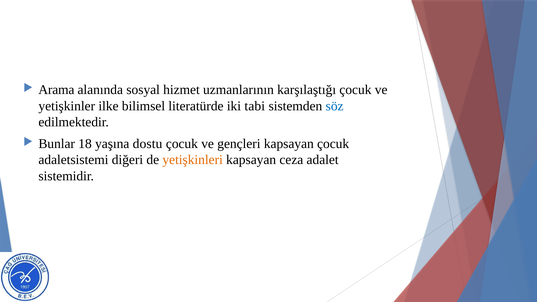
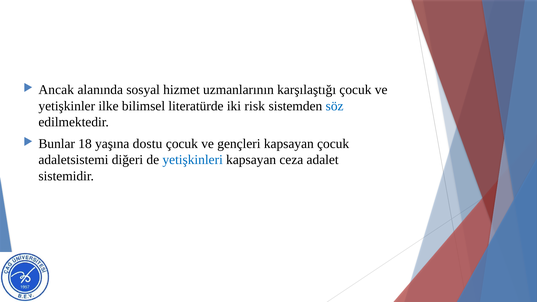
Arama: Arama -> Ancak
tabi: tabi -> risk
yetişkinleri colour: orange -> blue
